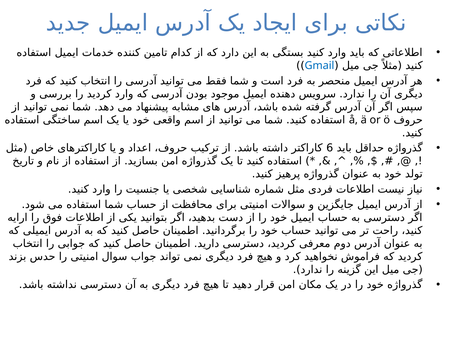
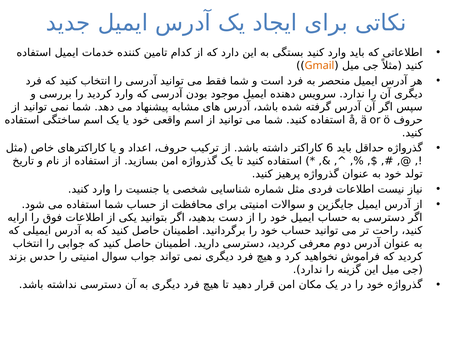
Gmail colour: blue -> orange
